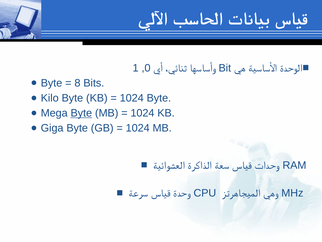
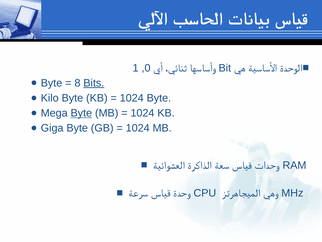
Bits underline: none -> present
